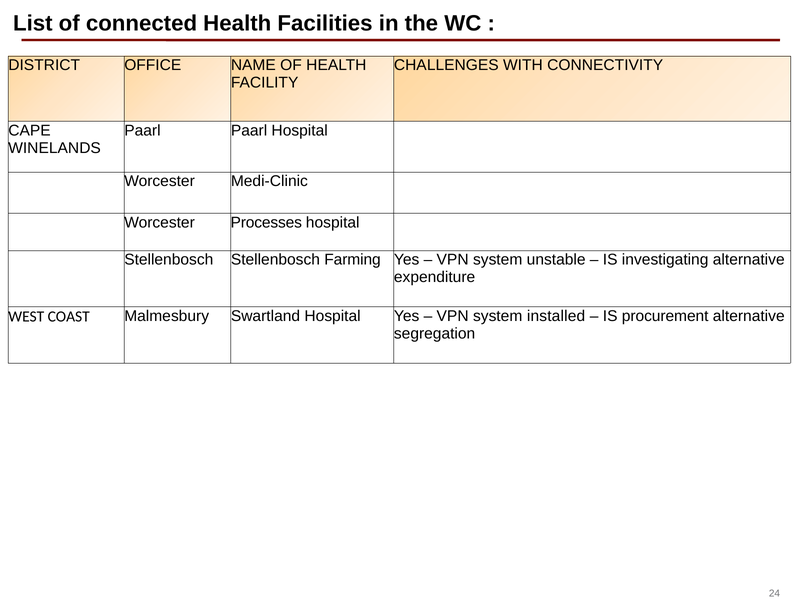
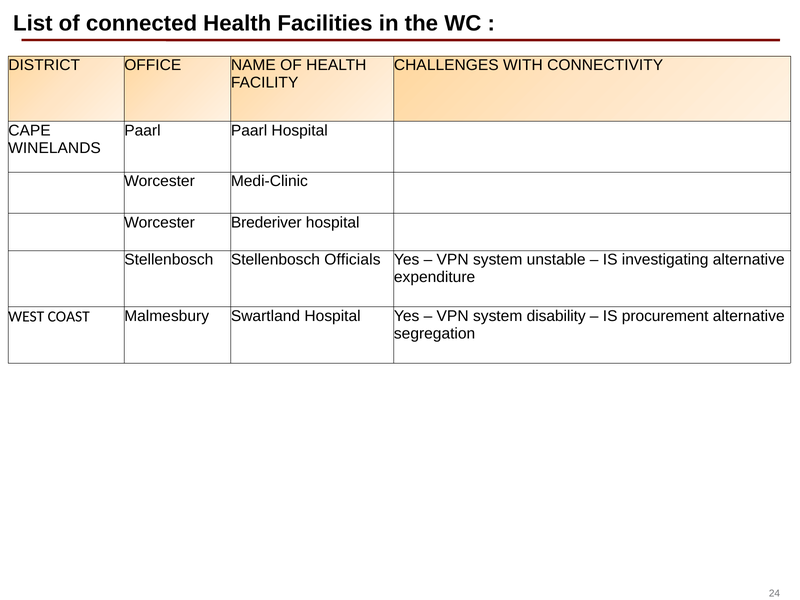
Processes: Processes -> Brederiver
Farming: Farming -> Officials
installed: installed -> disability
